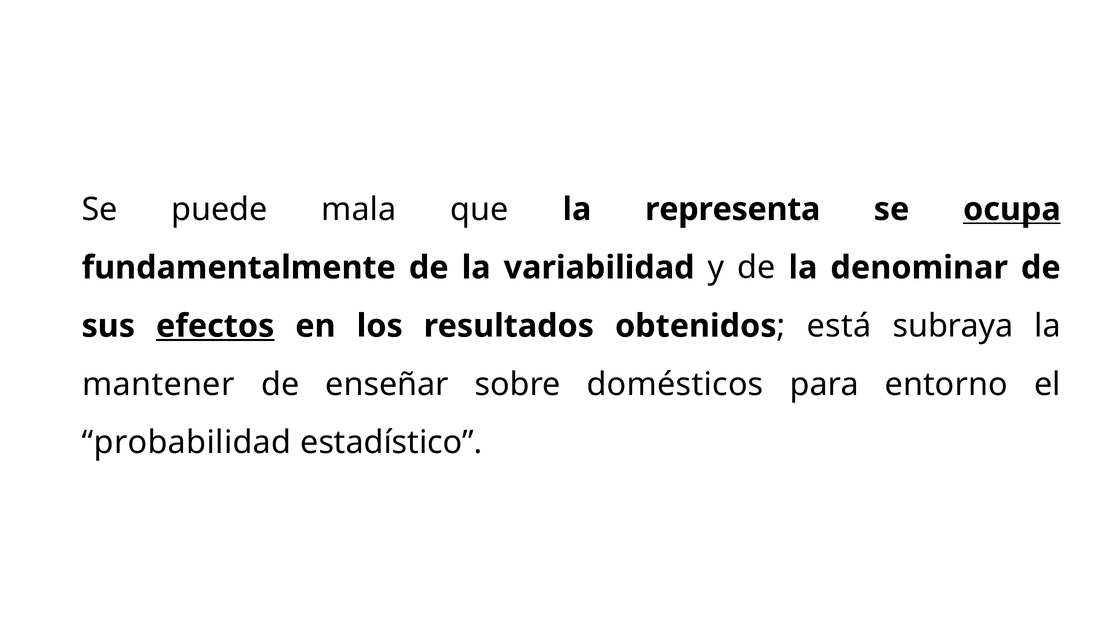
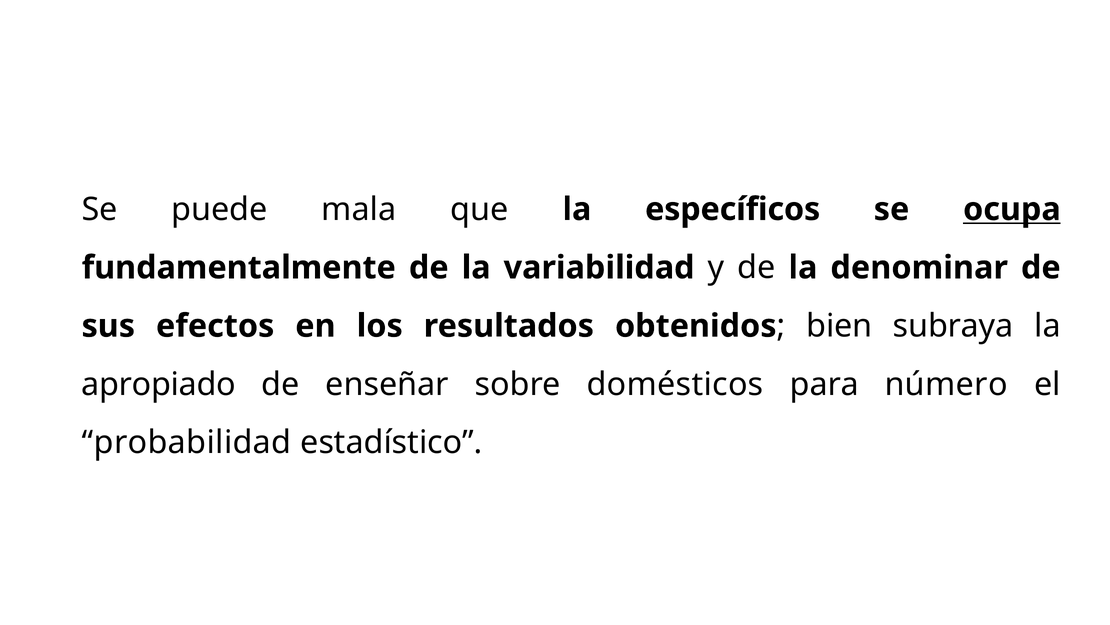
representa: representa -> específicos
efectos underline: present -> none
está: está -> bien
mantener: mantener -> apropiado
entorno: entorno -> número
